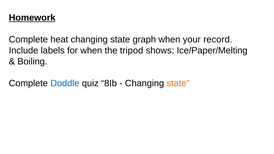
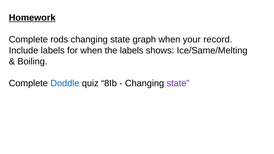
heat: heat -> rods
the tripod: tripod -> labels
Ice/Paper/Melting: Ice/Paper/Melting -> Ice/Same/Melting
state at (178, 83) colour: orange -> purple
